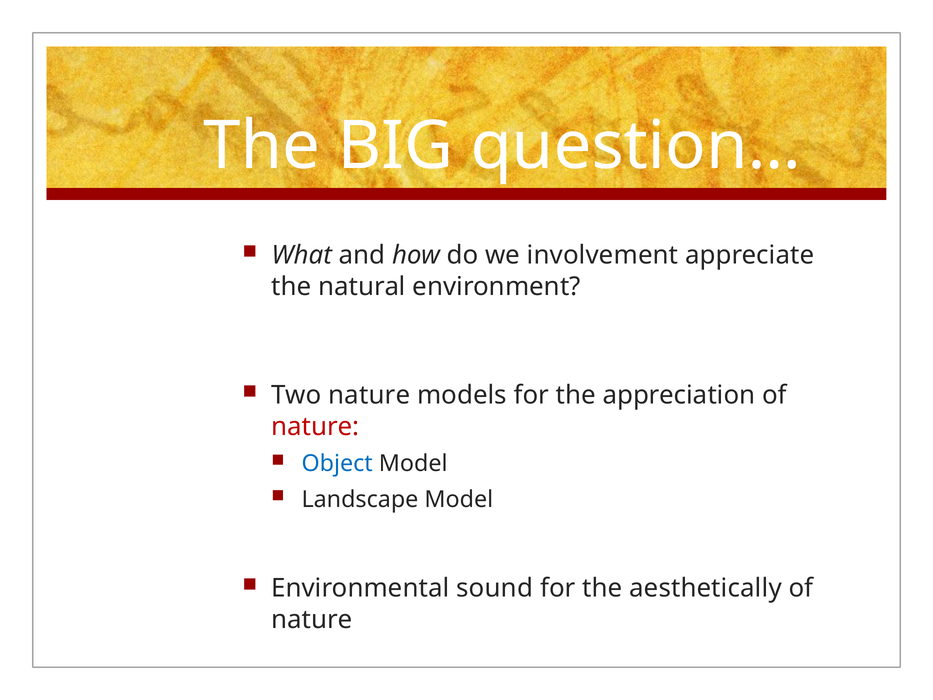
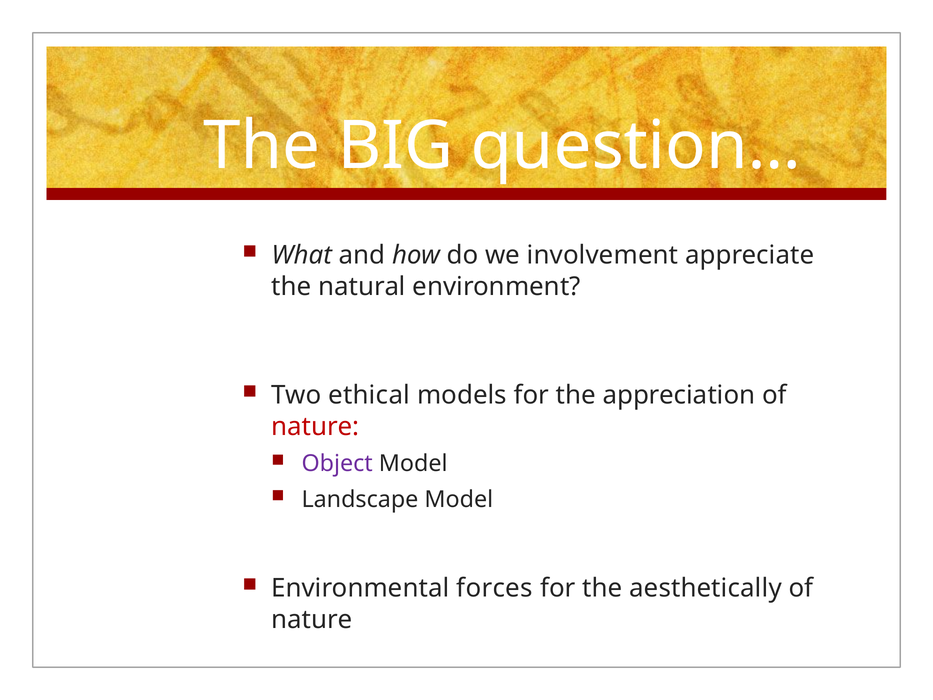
Two nature: nature -> ethical
Object colour: blue -> purple
sound: sound -> forces
